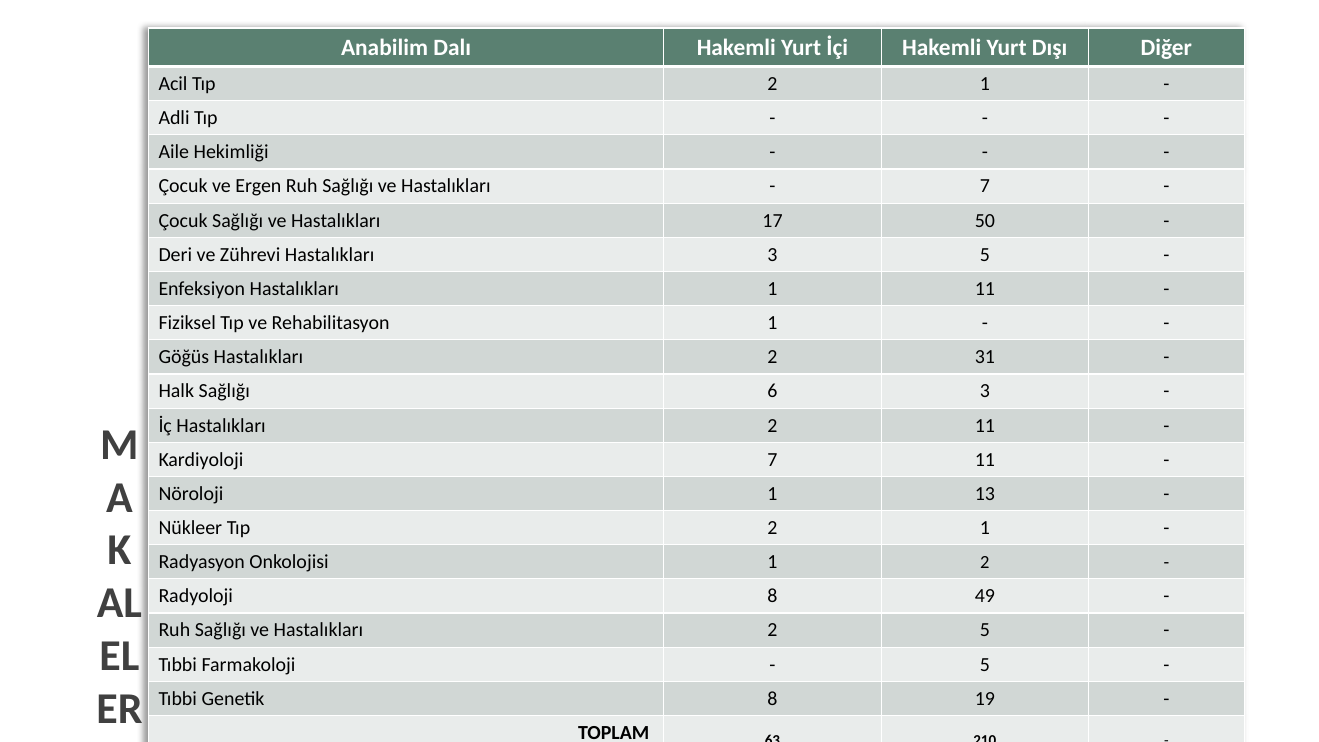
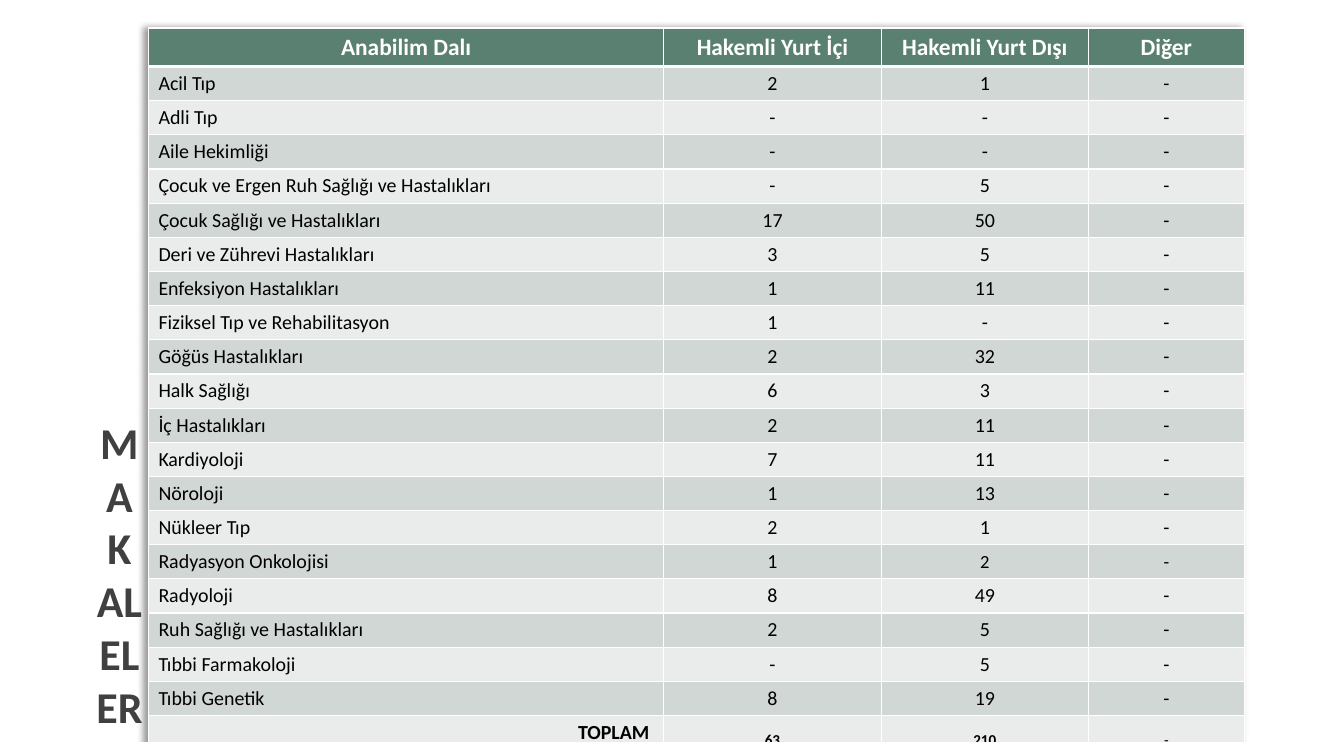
7 at (985, 186): 7 -> 5
31: 31 -> 32
